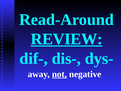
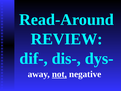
REVIEW underline: present -> none
